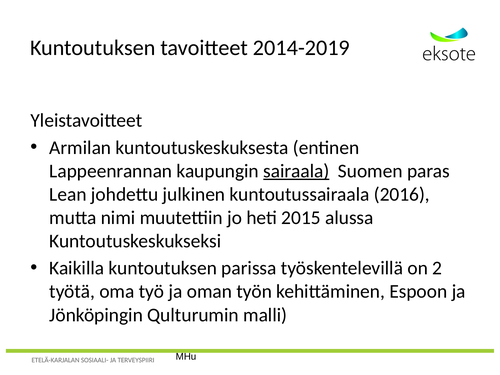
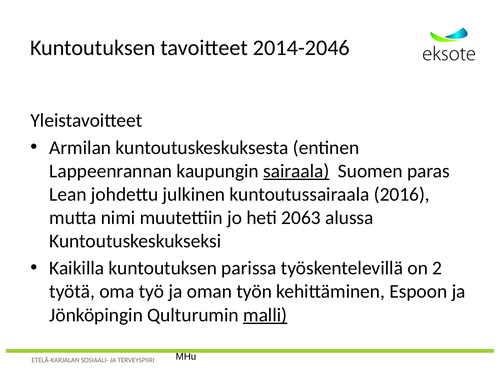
2014-2019: 2014-2019 -> 2014-2046
2015: 2015 -> 2063
malli underline: none -> present
